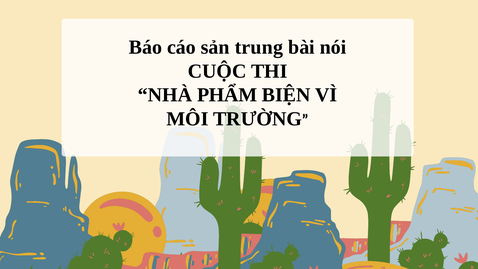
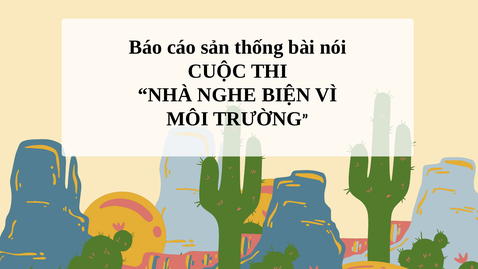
trung: trung -> thống
PHẨM: PHẨM -> NGHE
